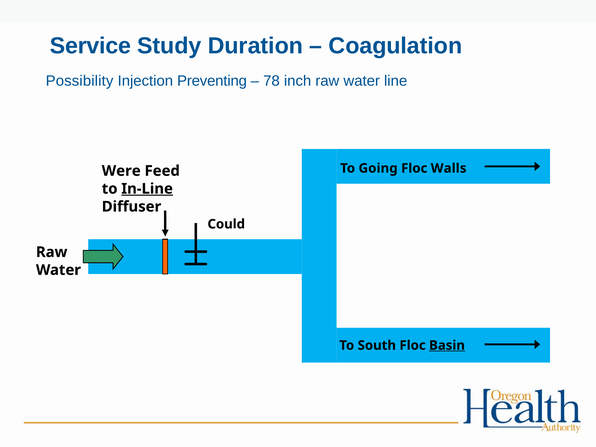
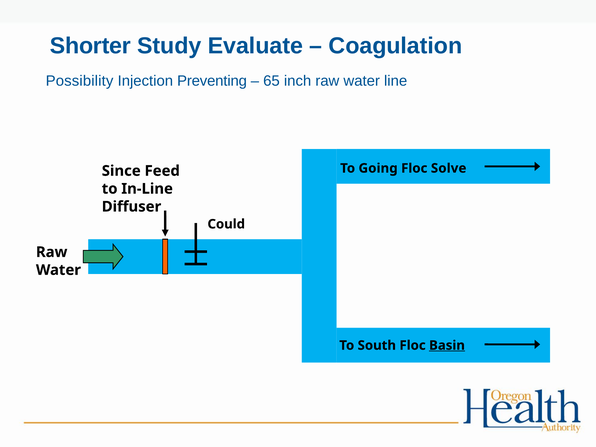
Service: Service -> Shorter
Duration: Duration -> Evaluate
78: 78 -> 65
Walls: Walls -> Solve
Were: Were -> Since
In-Line underline: present -> none
